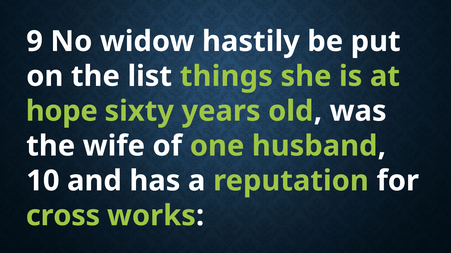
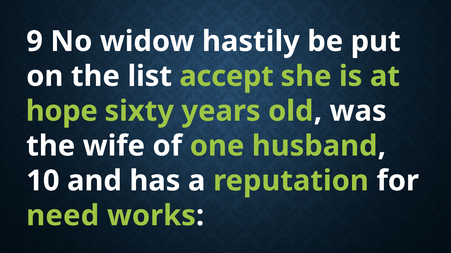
things: things -> accept
cross: cross -> need
